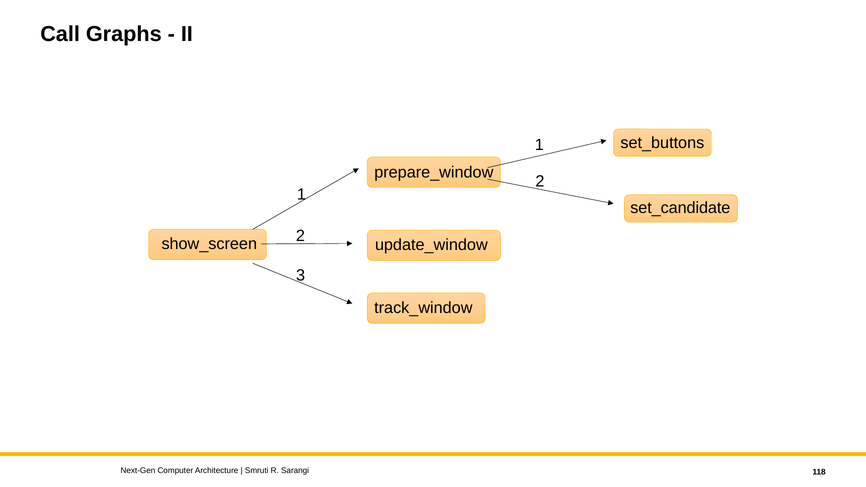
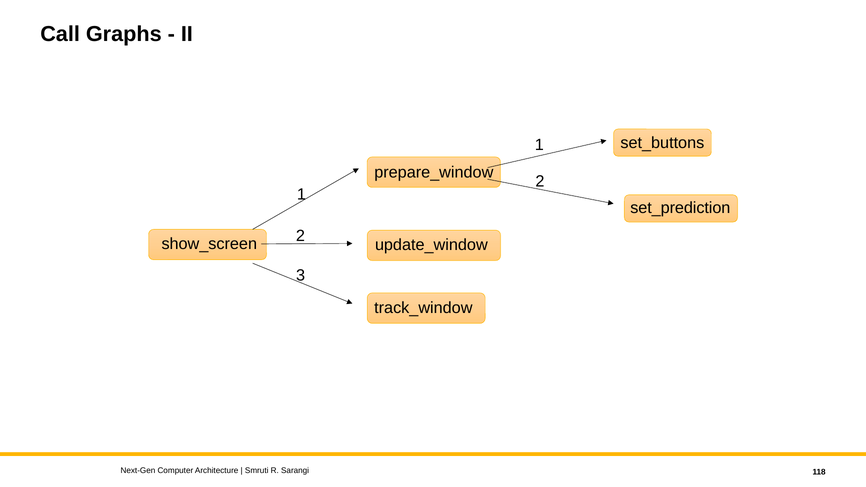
set_candidate: set_candidate -> set_prediction
